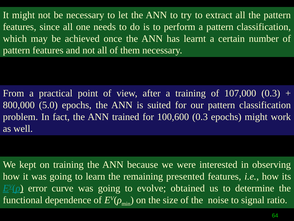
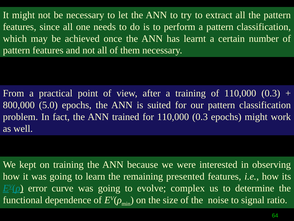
of 107,000: 107,000 -> 110,000
for 100,600: 100,600 -> 110,000
obtained: obtained -> complex
